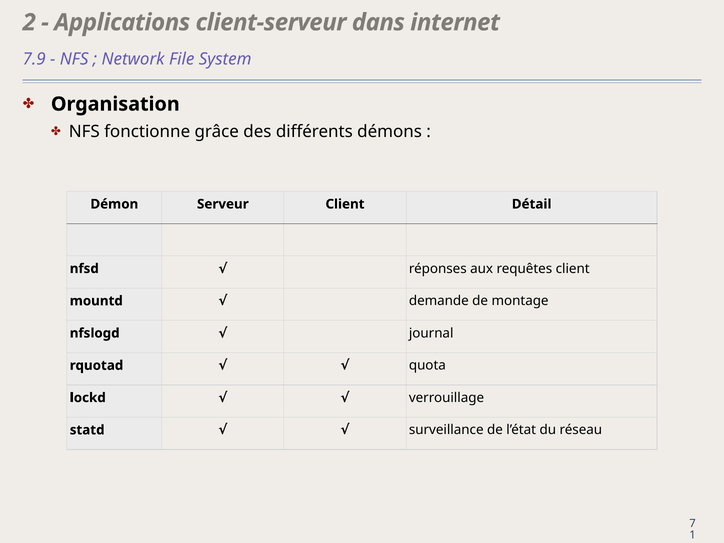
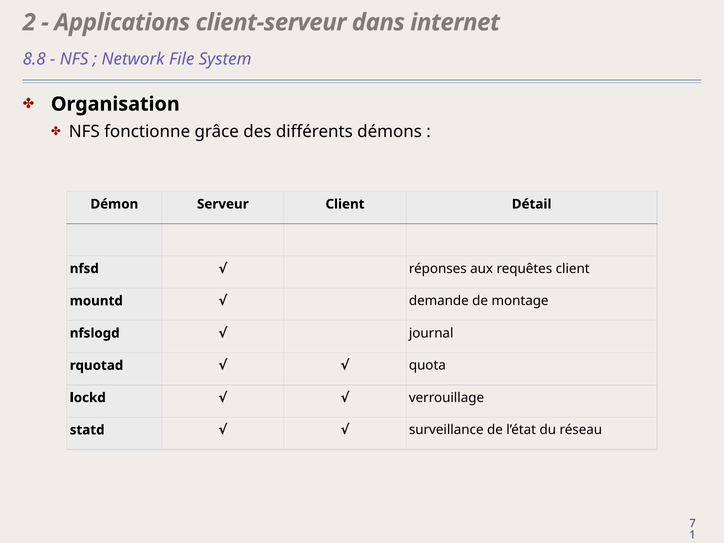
7.9: 7.9 -> 8.8
